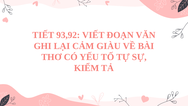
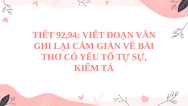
93,92: 93,92 -> 92,94
GIÀU: GIÀU -> GIẢN
